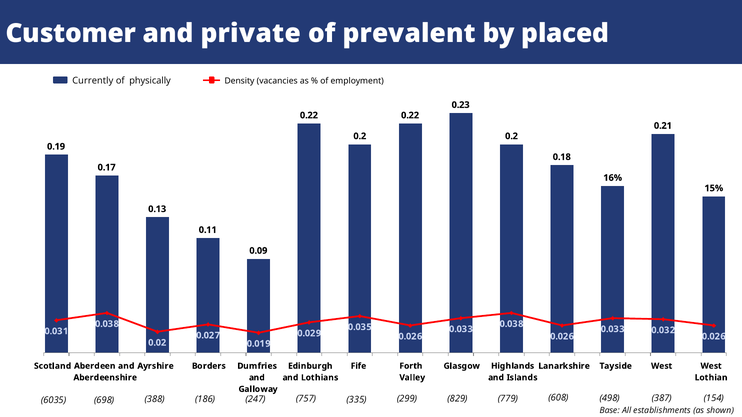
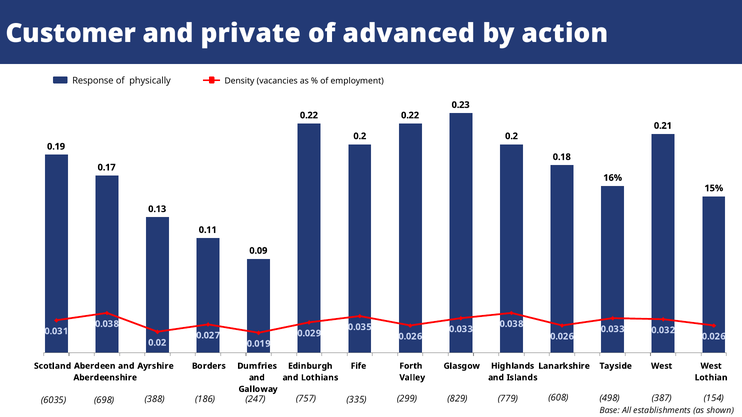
prevalent: prevalent -> advanced
placed: placed -> action
Currently: Currently -> Response
